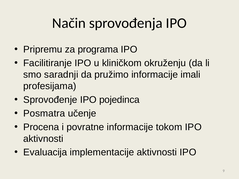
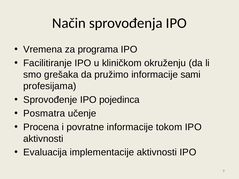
Pripremu: Pripremu -> Vremena
saradnji: saradnji -> grešaka
imali: imali -> sami
